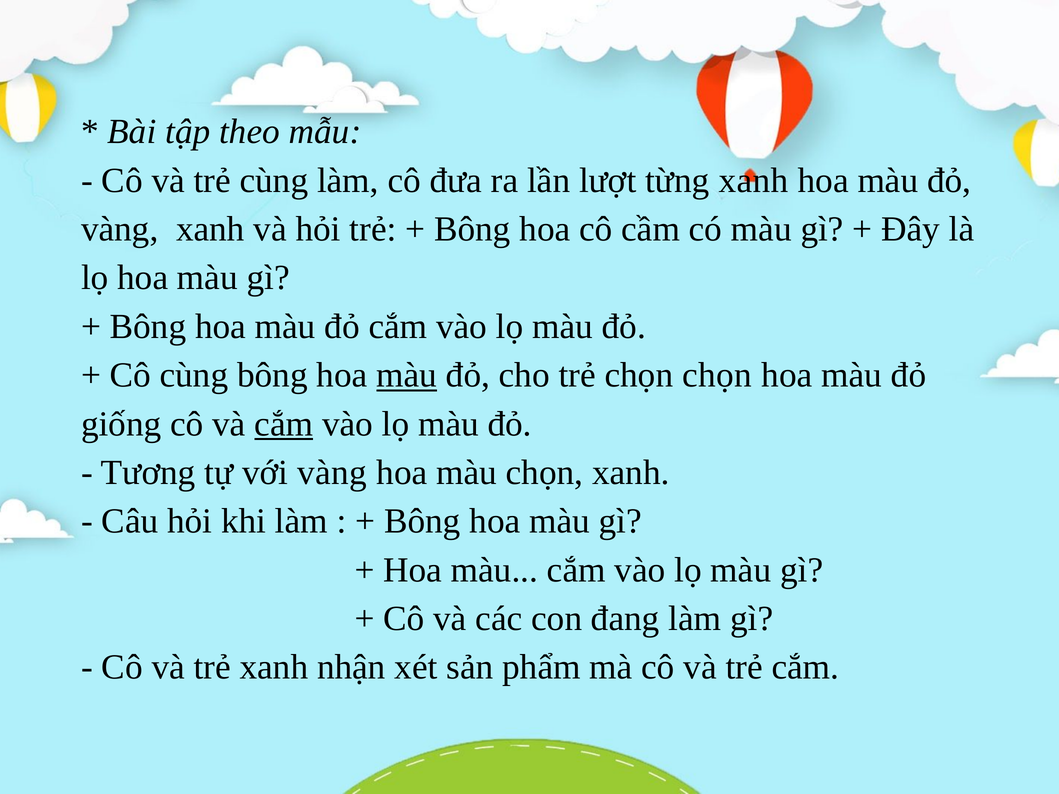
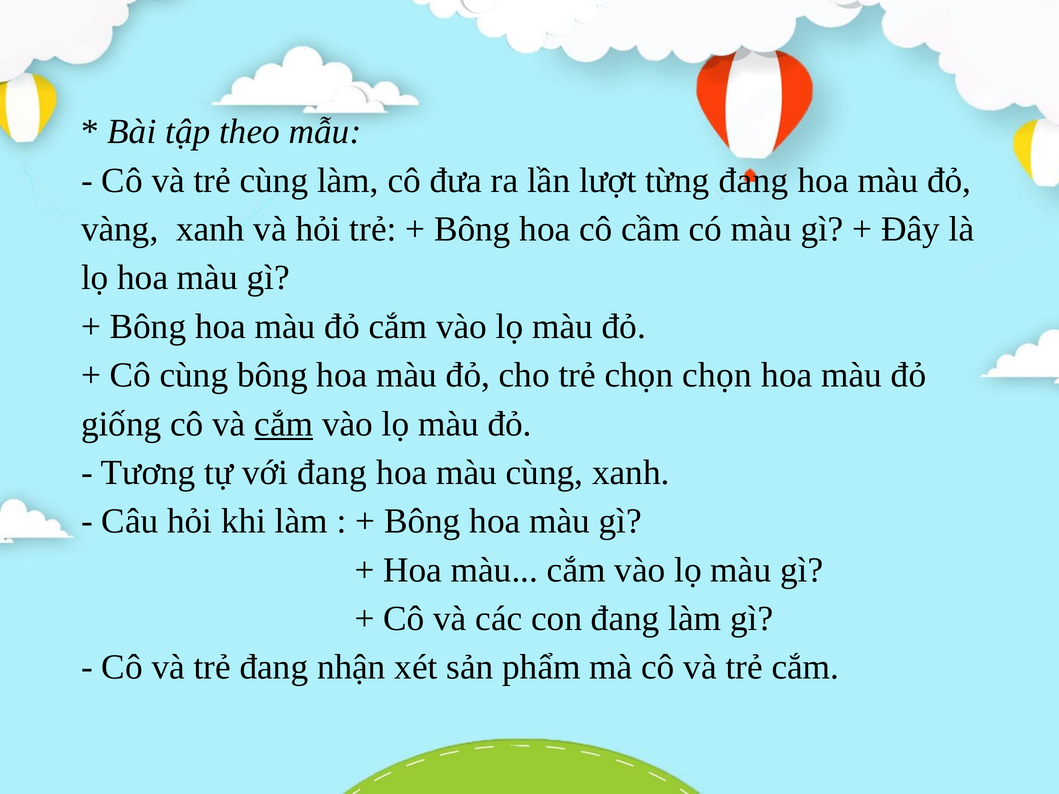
từng xanh: xanh -> đang
màu at (407, 375) underline: present -> none
với vàng: vàng -> đang
màu chọn: chọn -> cùng
trẻ xanh: xanh -> đang
